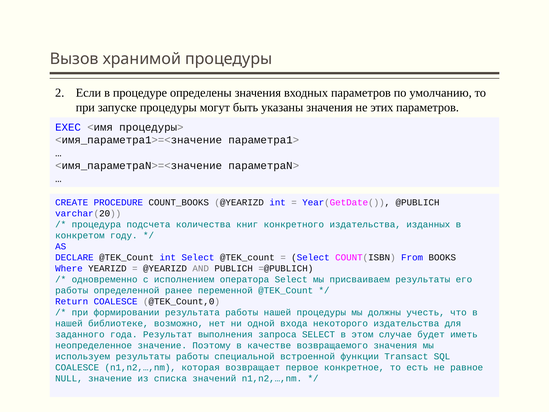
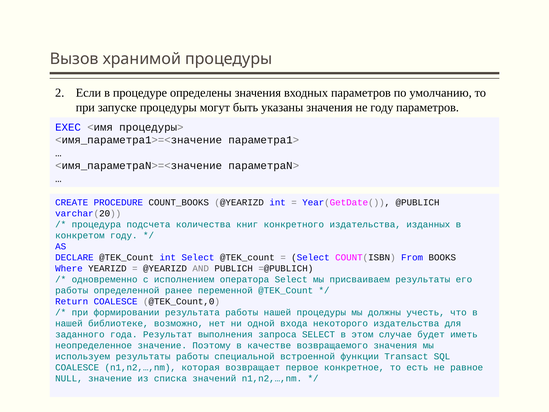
не этих: этих -> году
